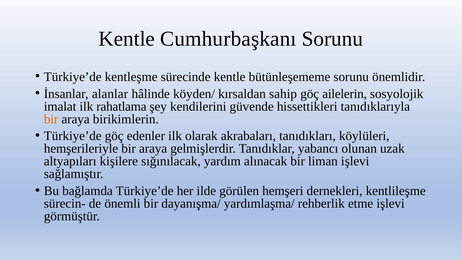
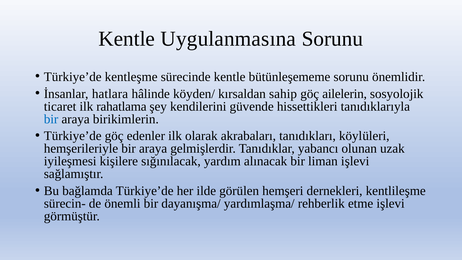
Cumhurbaşkanı: Cumhurbaşkanı -> Uygulanmasına
alanlar: alanlar -> hatlara
imalat: imalat -> ticaret
bir at (51, 119) colour: orange -> blue
altyapıları: altyapıları -> iyileşmesi
